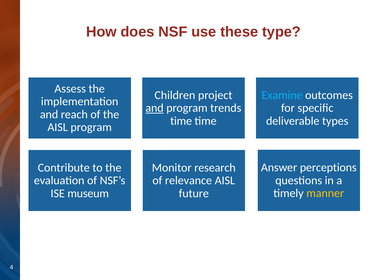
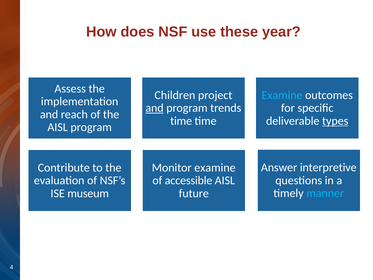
type: type -> year
types underline: none -> present
perceptions: perceptions -> interpretive
Monitor research: research -> examine
relevance: relevance -> accessible
manner colour: yellow -> light blue
